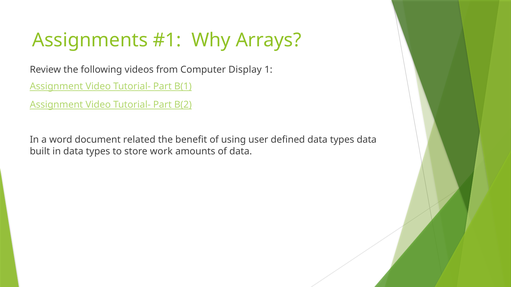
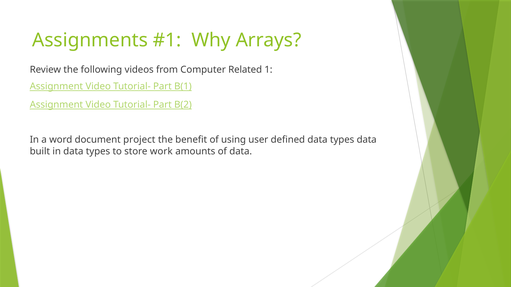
Display: Display -> Related
related: related -> project
